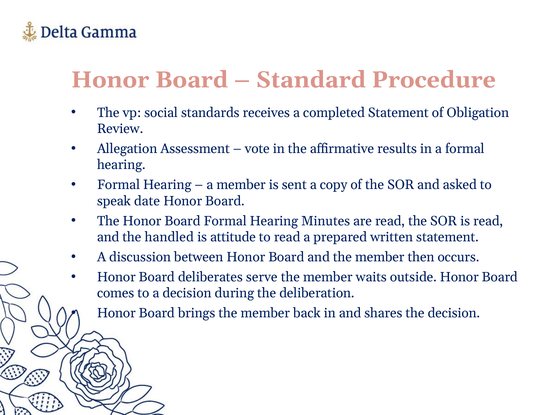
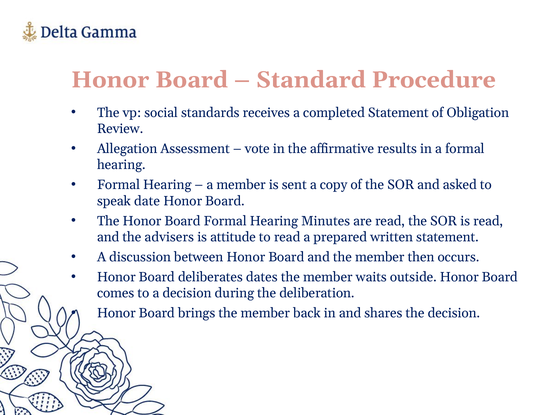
handled: handled -> advisers
serve: serve -> dates
